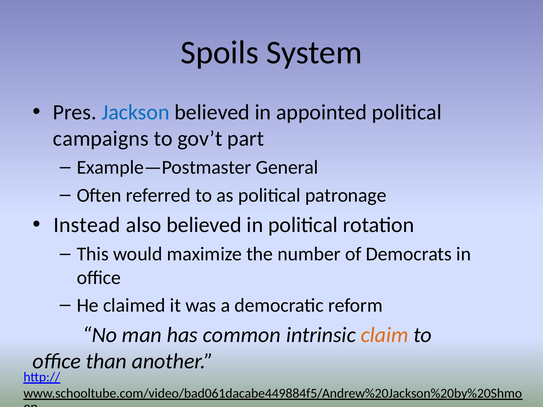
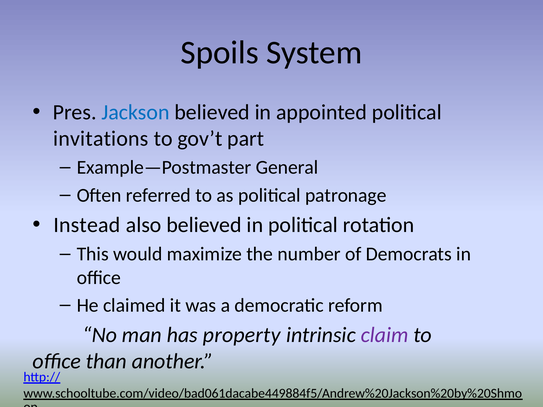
campaigns: campaigns -> invitations
common: common -> property
claim colour: orange -> purple
